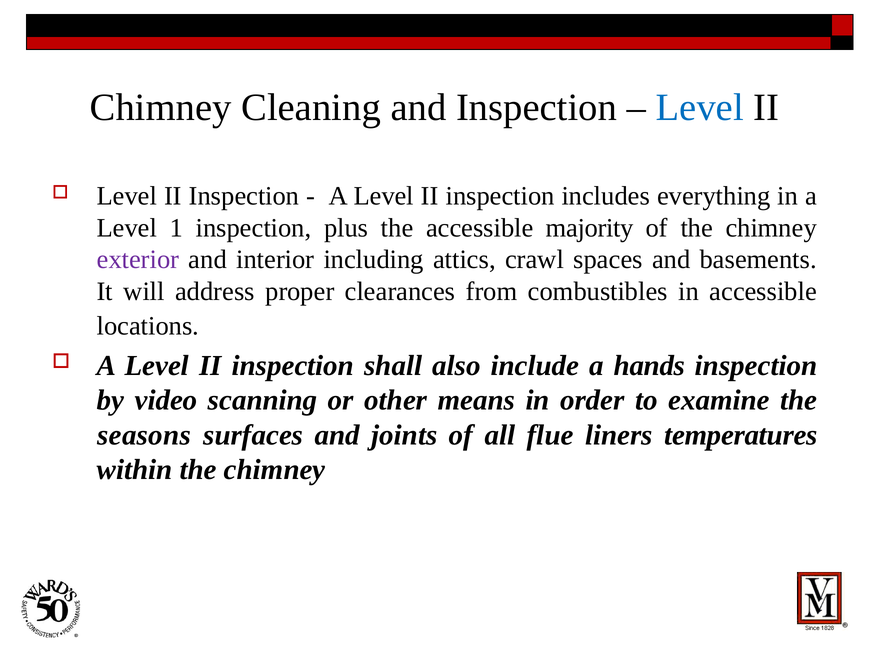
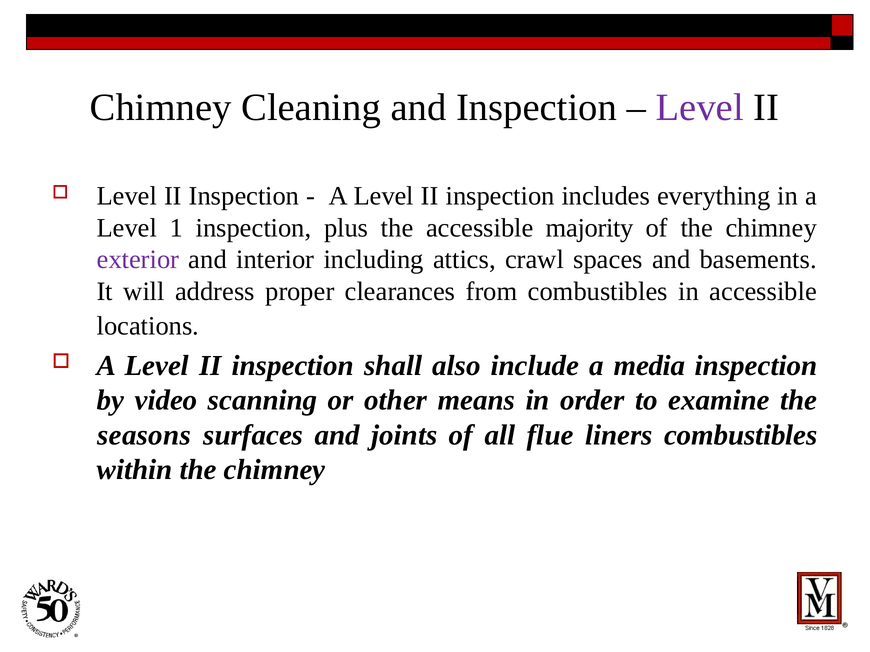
Level at (700, 108) colour: blue -> purple
hands: hands -> media
liners temperatures: temperatures -> combustibles
